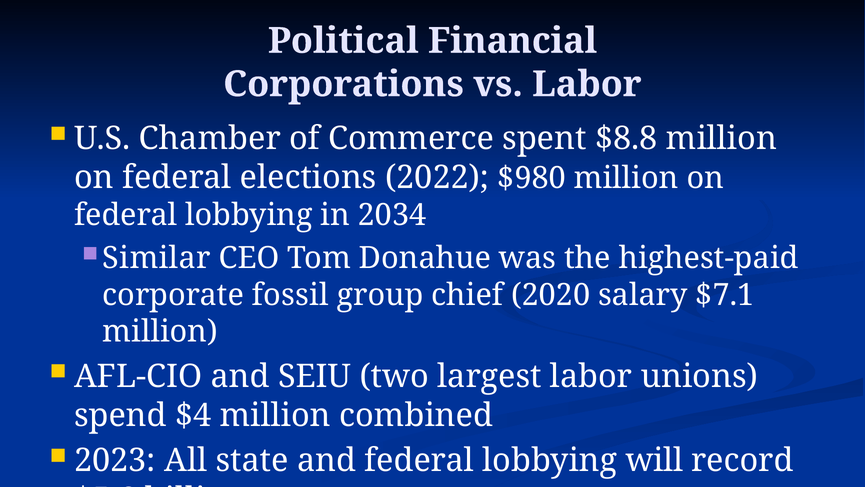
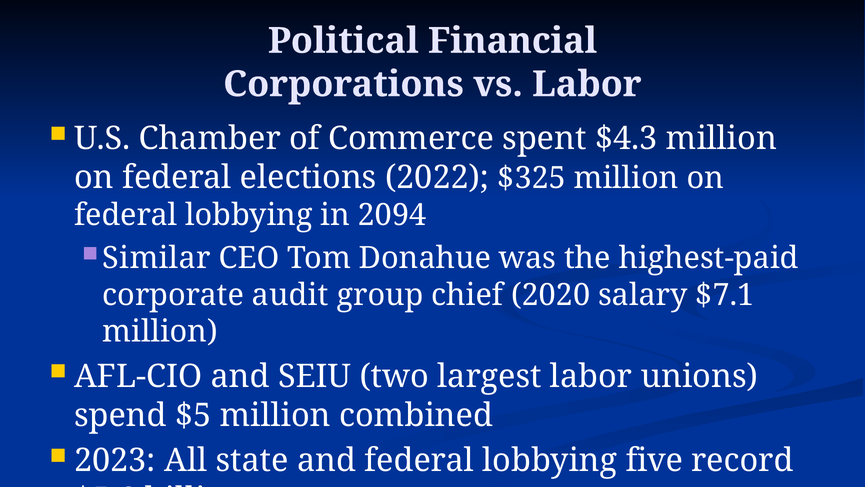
$8.8: $8.8 -> $4.3
$980: $980 -> $325
2034: 2034 -> 2094
fossil: fossil -> audit
$4: $4 -> $5
will: will -> five
